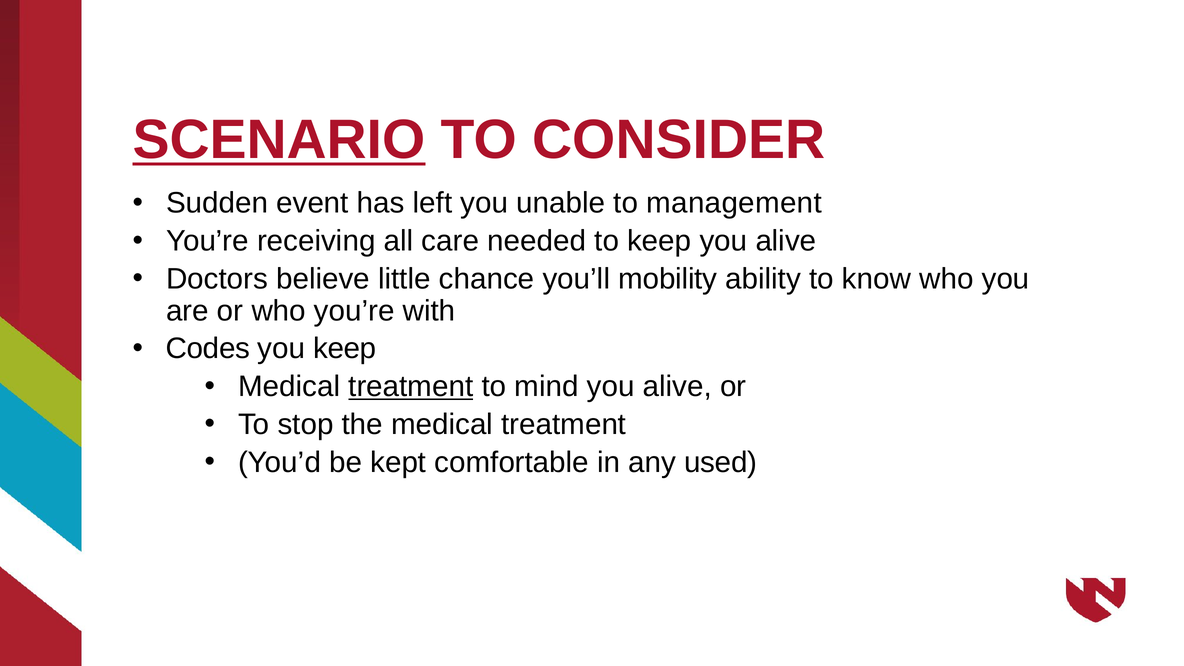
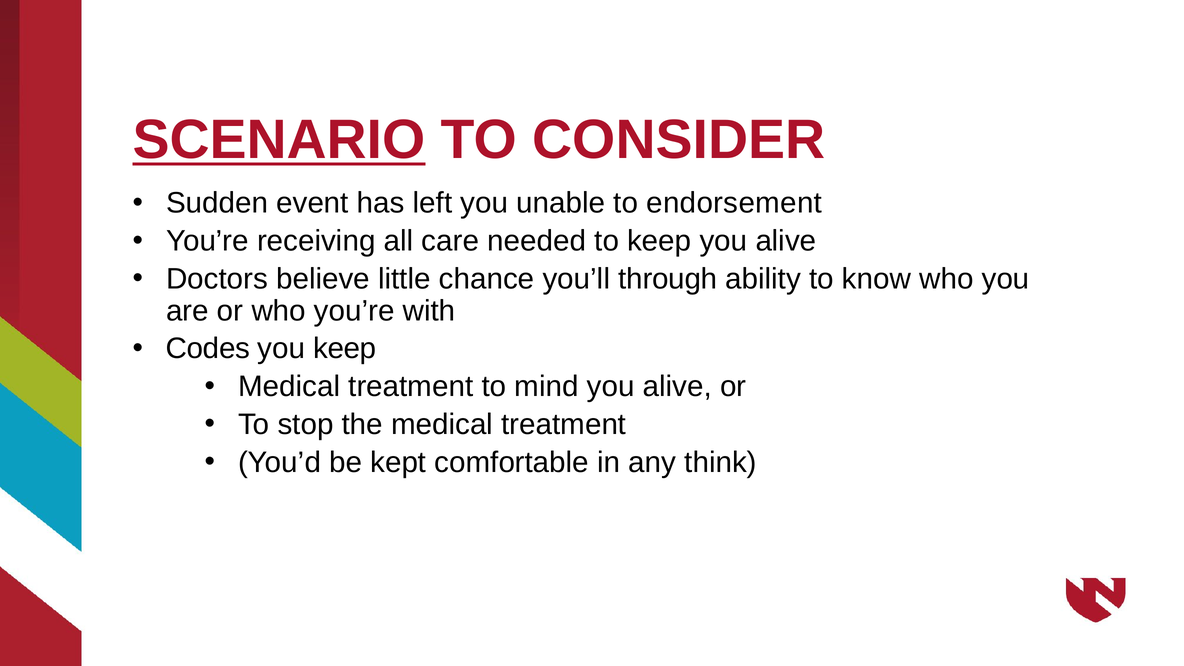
management: management -> endorsement
mobility: mobility -> through
treatment at (411, 387) underline: present -> none
used: used -> think
